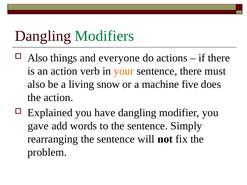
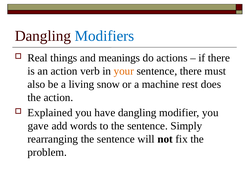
Modifiers colour: green -> blue
Also at (38, 58): Also -> Real
everyone: everyone -> meanings
five: five -> rest
